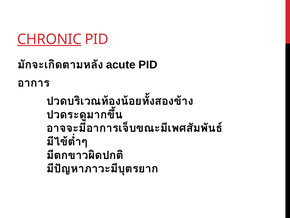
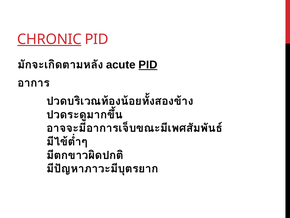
PID at (148, 65) underline: none -> present
